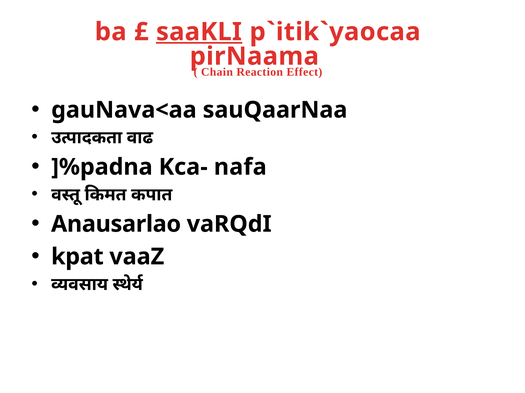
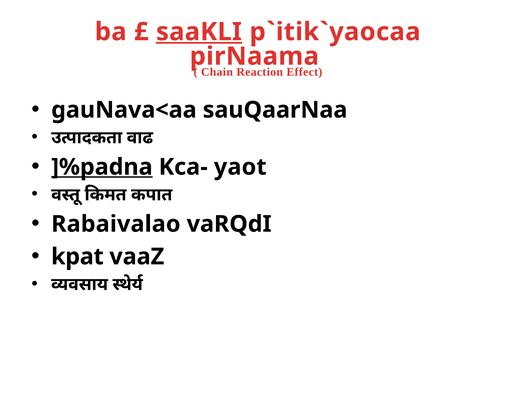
]%padna underline: none -> present
nafa: nafa -> yaot
Anausarlao: Anausarlao -> Rabaivalao
